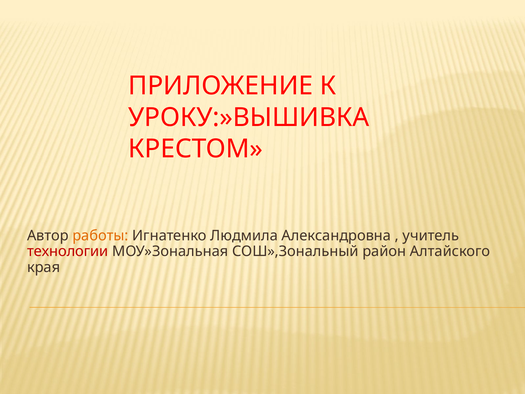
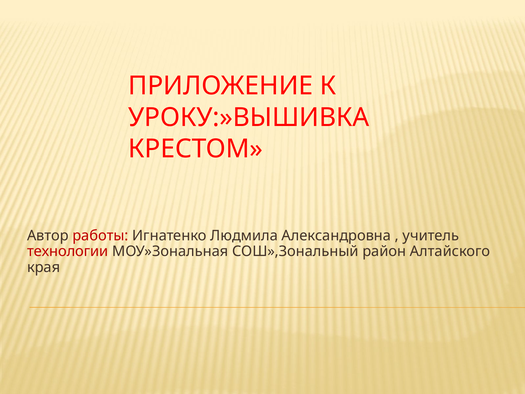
работы colour: orange -> red
